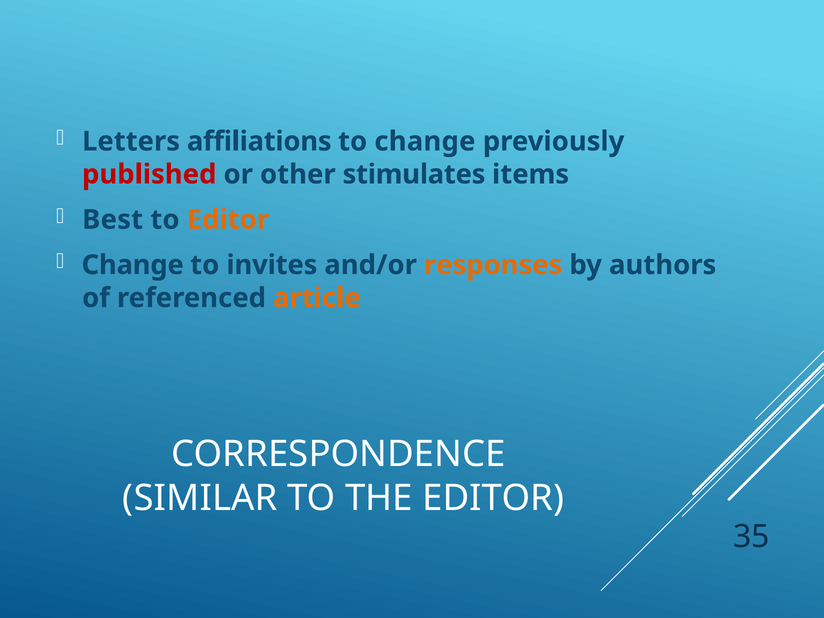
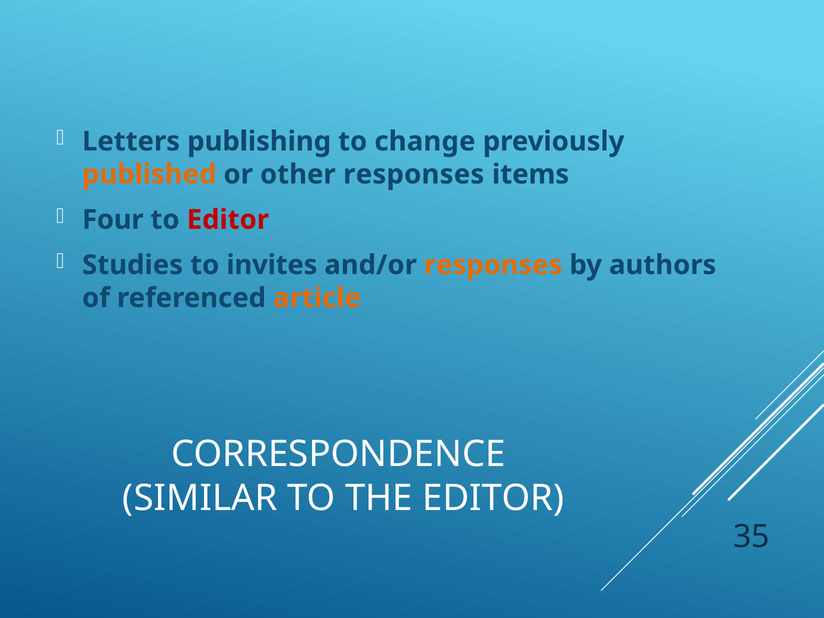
affiliations: affiliations -> publishing
published colour: red -> orange
other stimulates: stimulates -> responses
Best: Best -> Four
Editor at (228, 220) colour: orange -> red
Change at (133, 265): Change -> Studies
